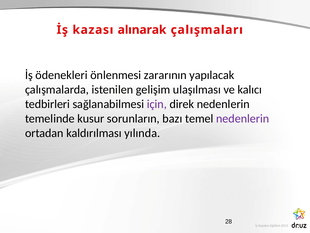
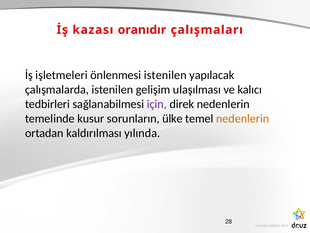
alınarak: alınarak -> oranıdır
ödenekleri: ödenekleri -> işletmeleri
önlenmesi zararının: zararının -> istenilen
bazı: bazı -> ülke
nedenlerin at (243, 118) colour: purple -> orange
